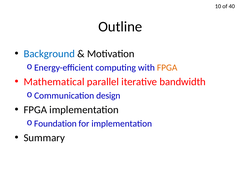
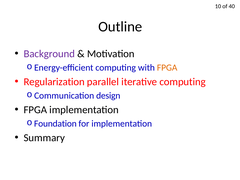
Background colour: blue -> purple
Mathematical: Mathematical -> Regularization
iterative bandwidth: bandwidth -> computing
